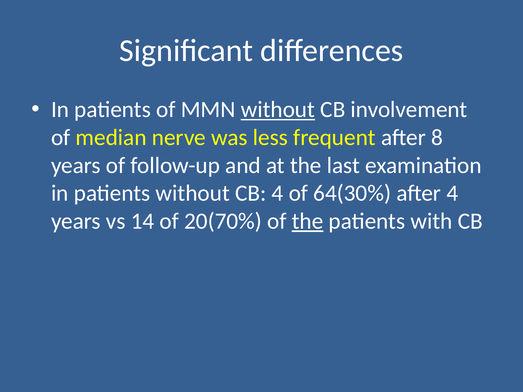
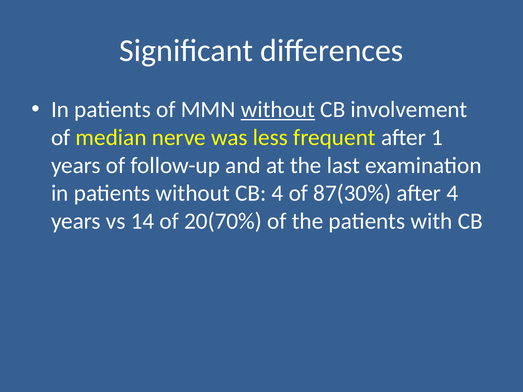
8: 8 -> 1
64(30%: 64(30% -> 87(30%
the at (308, 221) underline: present -> none
